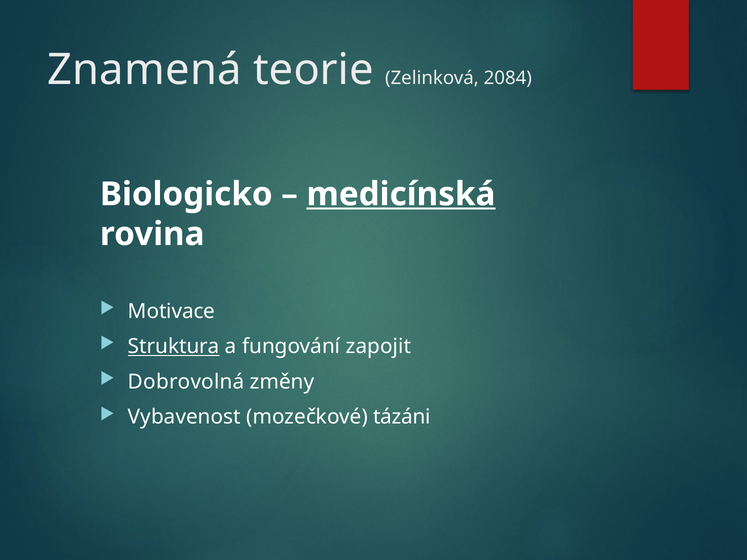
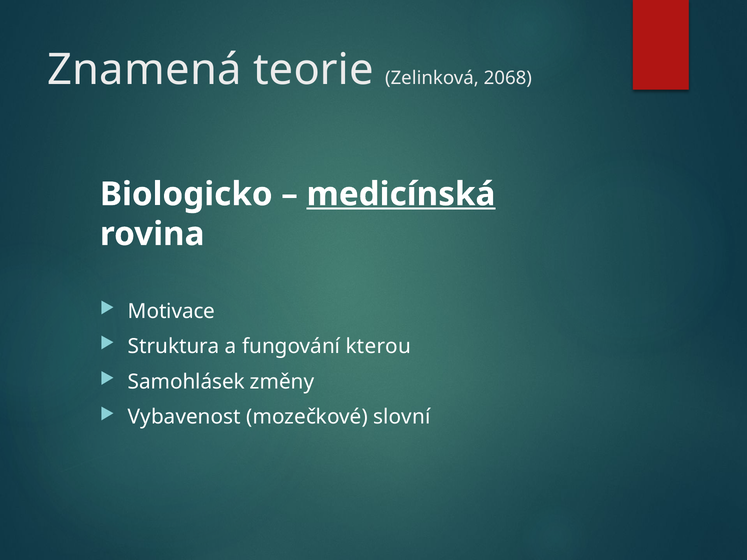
2084: 2084 -> 2068
Struktura underline: present -> none
zapojit: zapojit -> kterou
Dobrovolná: Dobrovolná -> Samohlásek
tázáni: tázáni -> slovní
